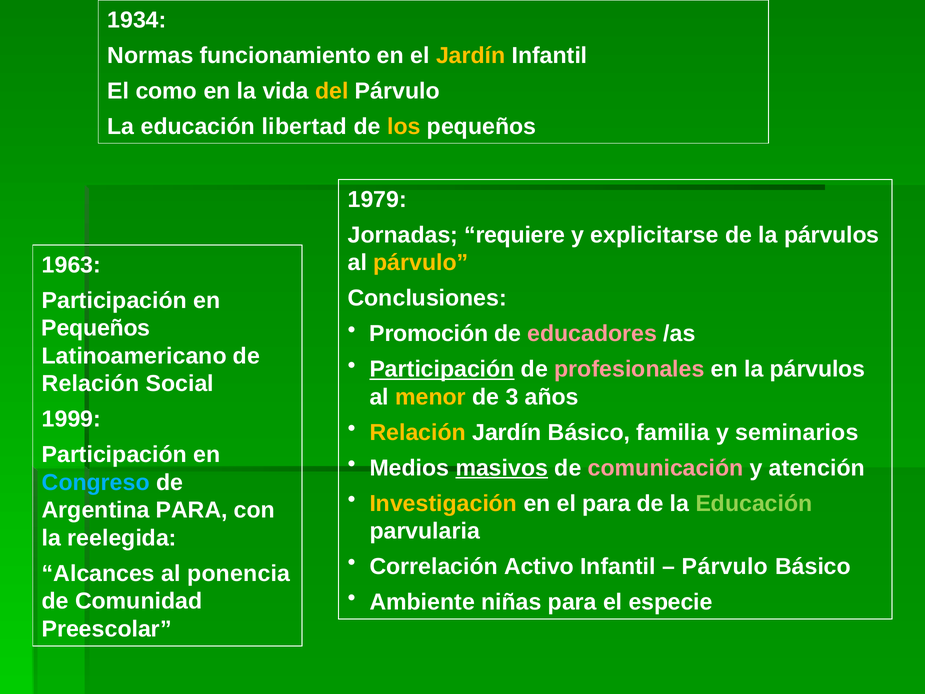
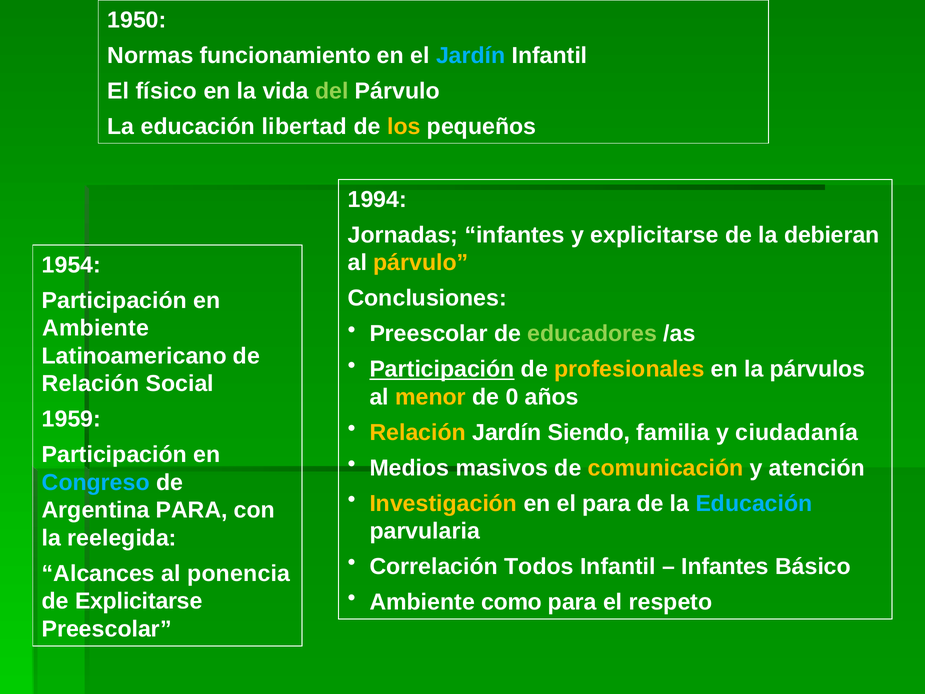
1934: 1934 -> 1950
Jardín at (471, 55) colour: yellow -> light blue
como: como -> físico
del colour: yellow -> light green
1979: 1979 -> 1994
Jornadas requiere: requiere -> infantes
de la párvulos: párvulos -> debieran
1963: 1963 -> 1954
Pequeños at (96, 328): Pequeños -> Ambiente
Promoción at (429, 334): Promoción -> Preescolar
educadores colour: pink -> light green
profesionales colour: pink -> yellow
3: 3 -> 0
1999: 1999 -> 1959
Jardín Básico: Básico -> Siendo
seminarios: seminarios -> ciudadanía
masivos underline: present -> none
comunicación colour: pink -> yellow
Educación at (754, 503) colour: light green -> light blue
Activo: Activo -> Todos
Párvulo at (725, 566): Párvulo -> Infantes
niñas: niñas -> como
especie: especie -> respeto
de Comunidad: Comunidad -> Explicitarse
